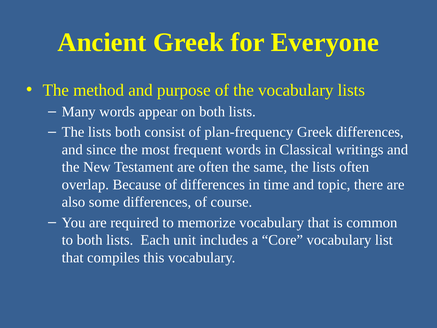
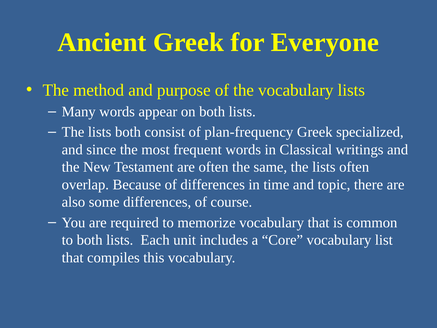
Greek differences: differences -> specialized
